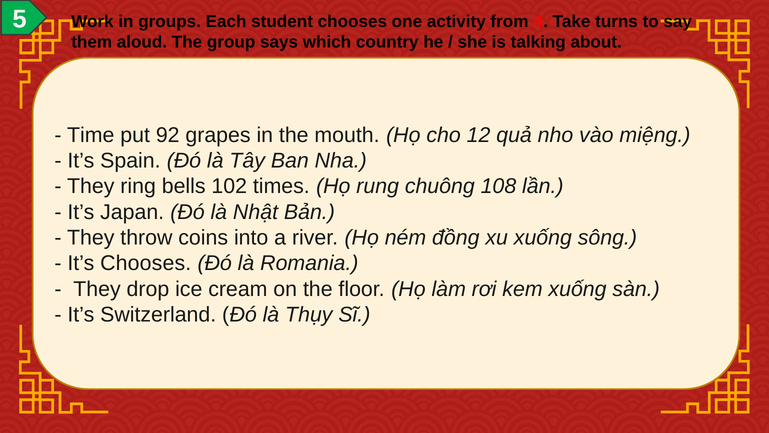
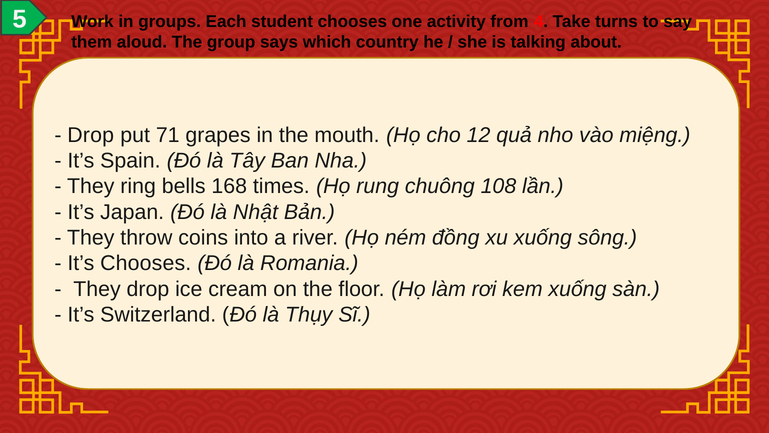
Time at (91, 135): Time -> Drop
92: 92 -> 71
102: 102 -> 168
